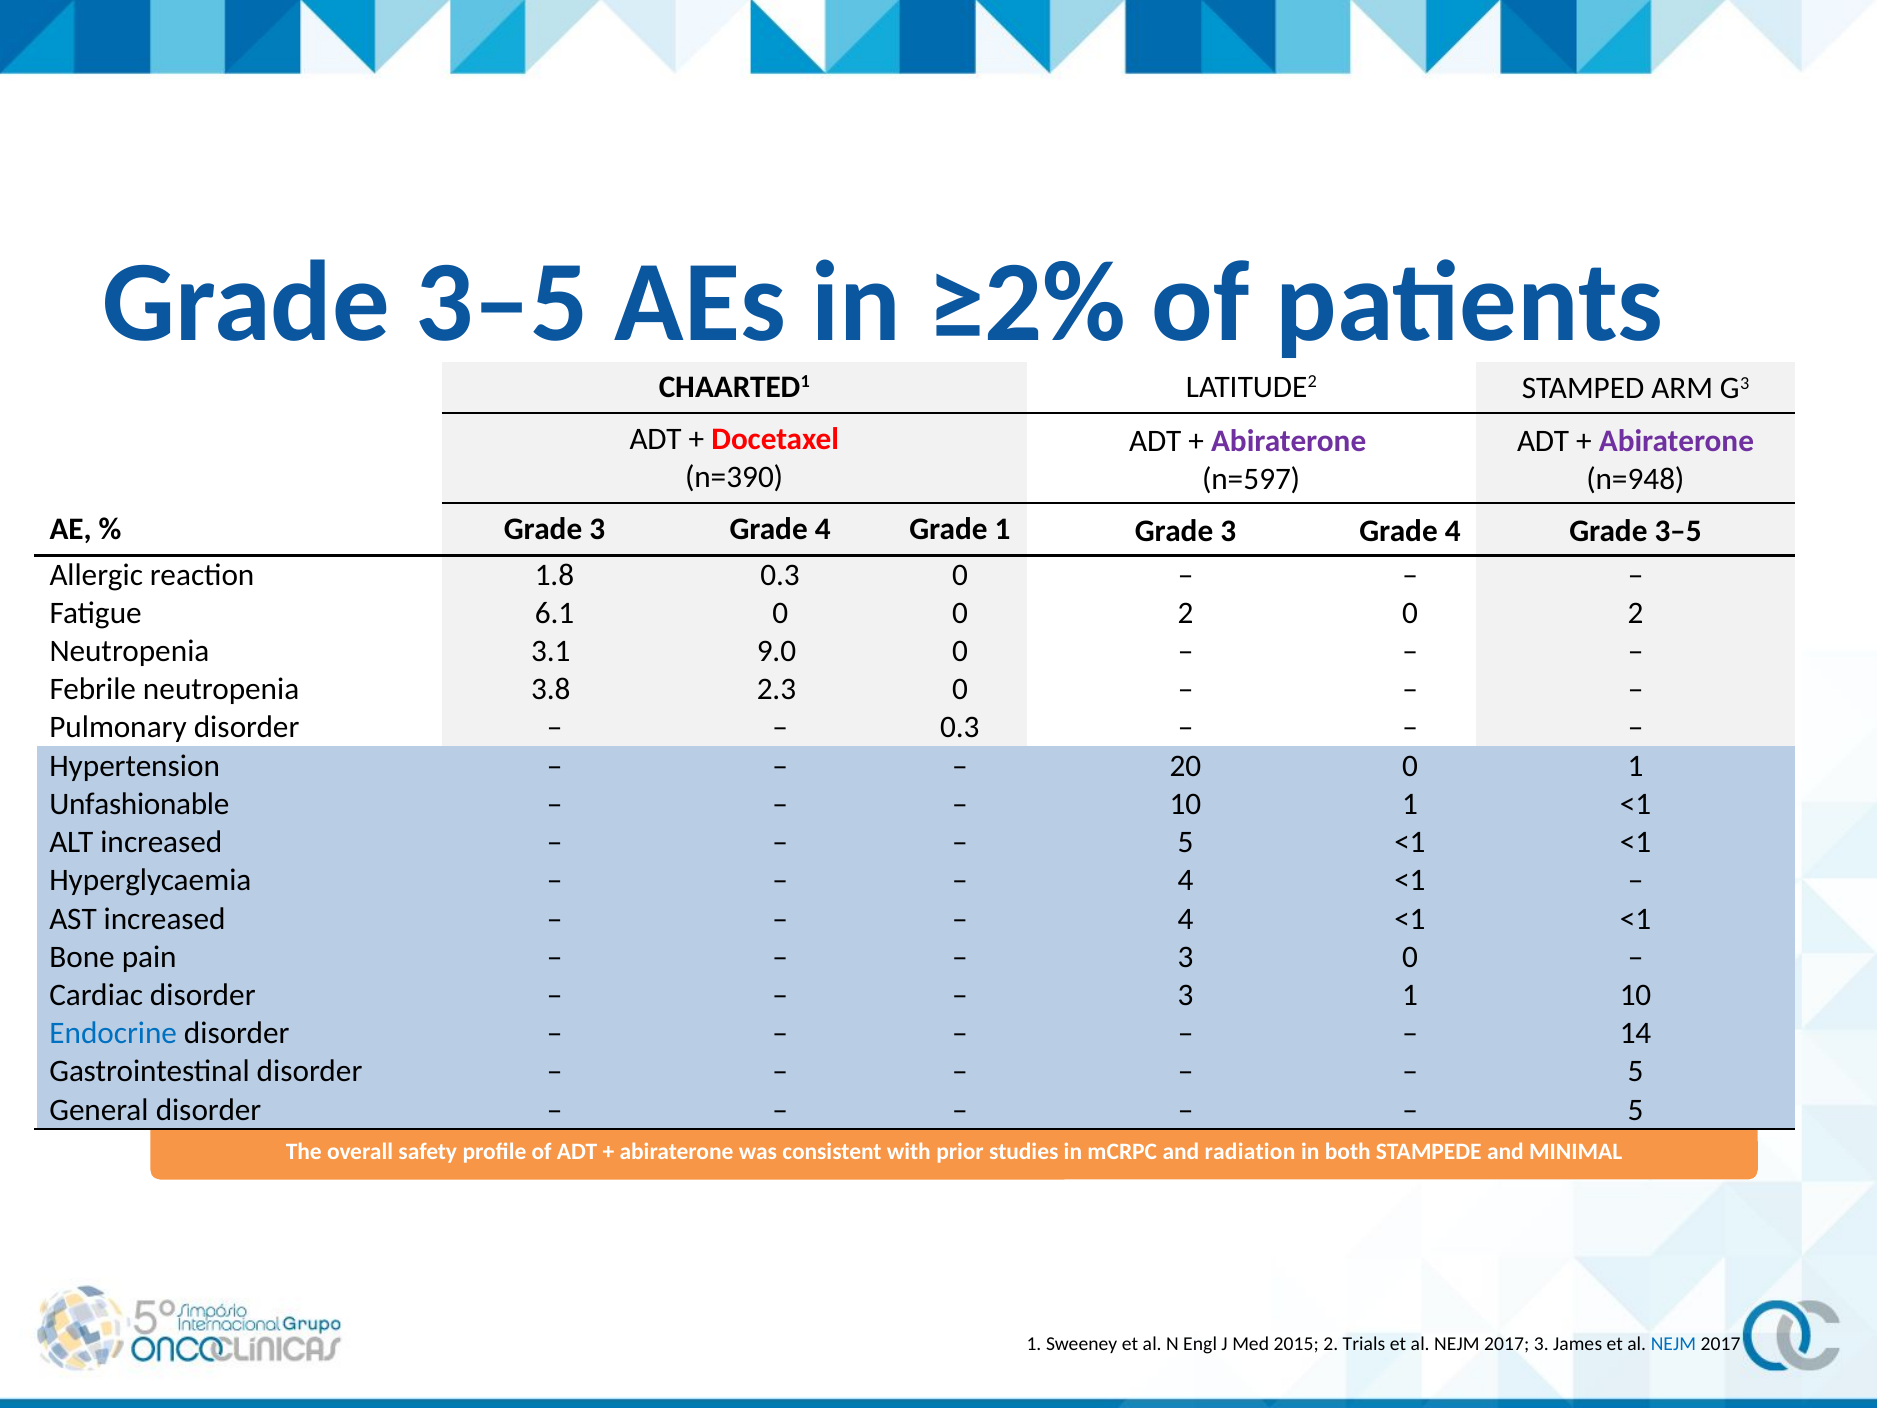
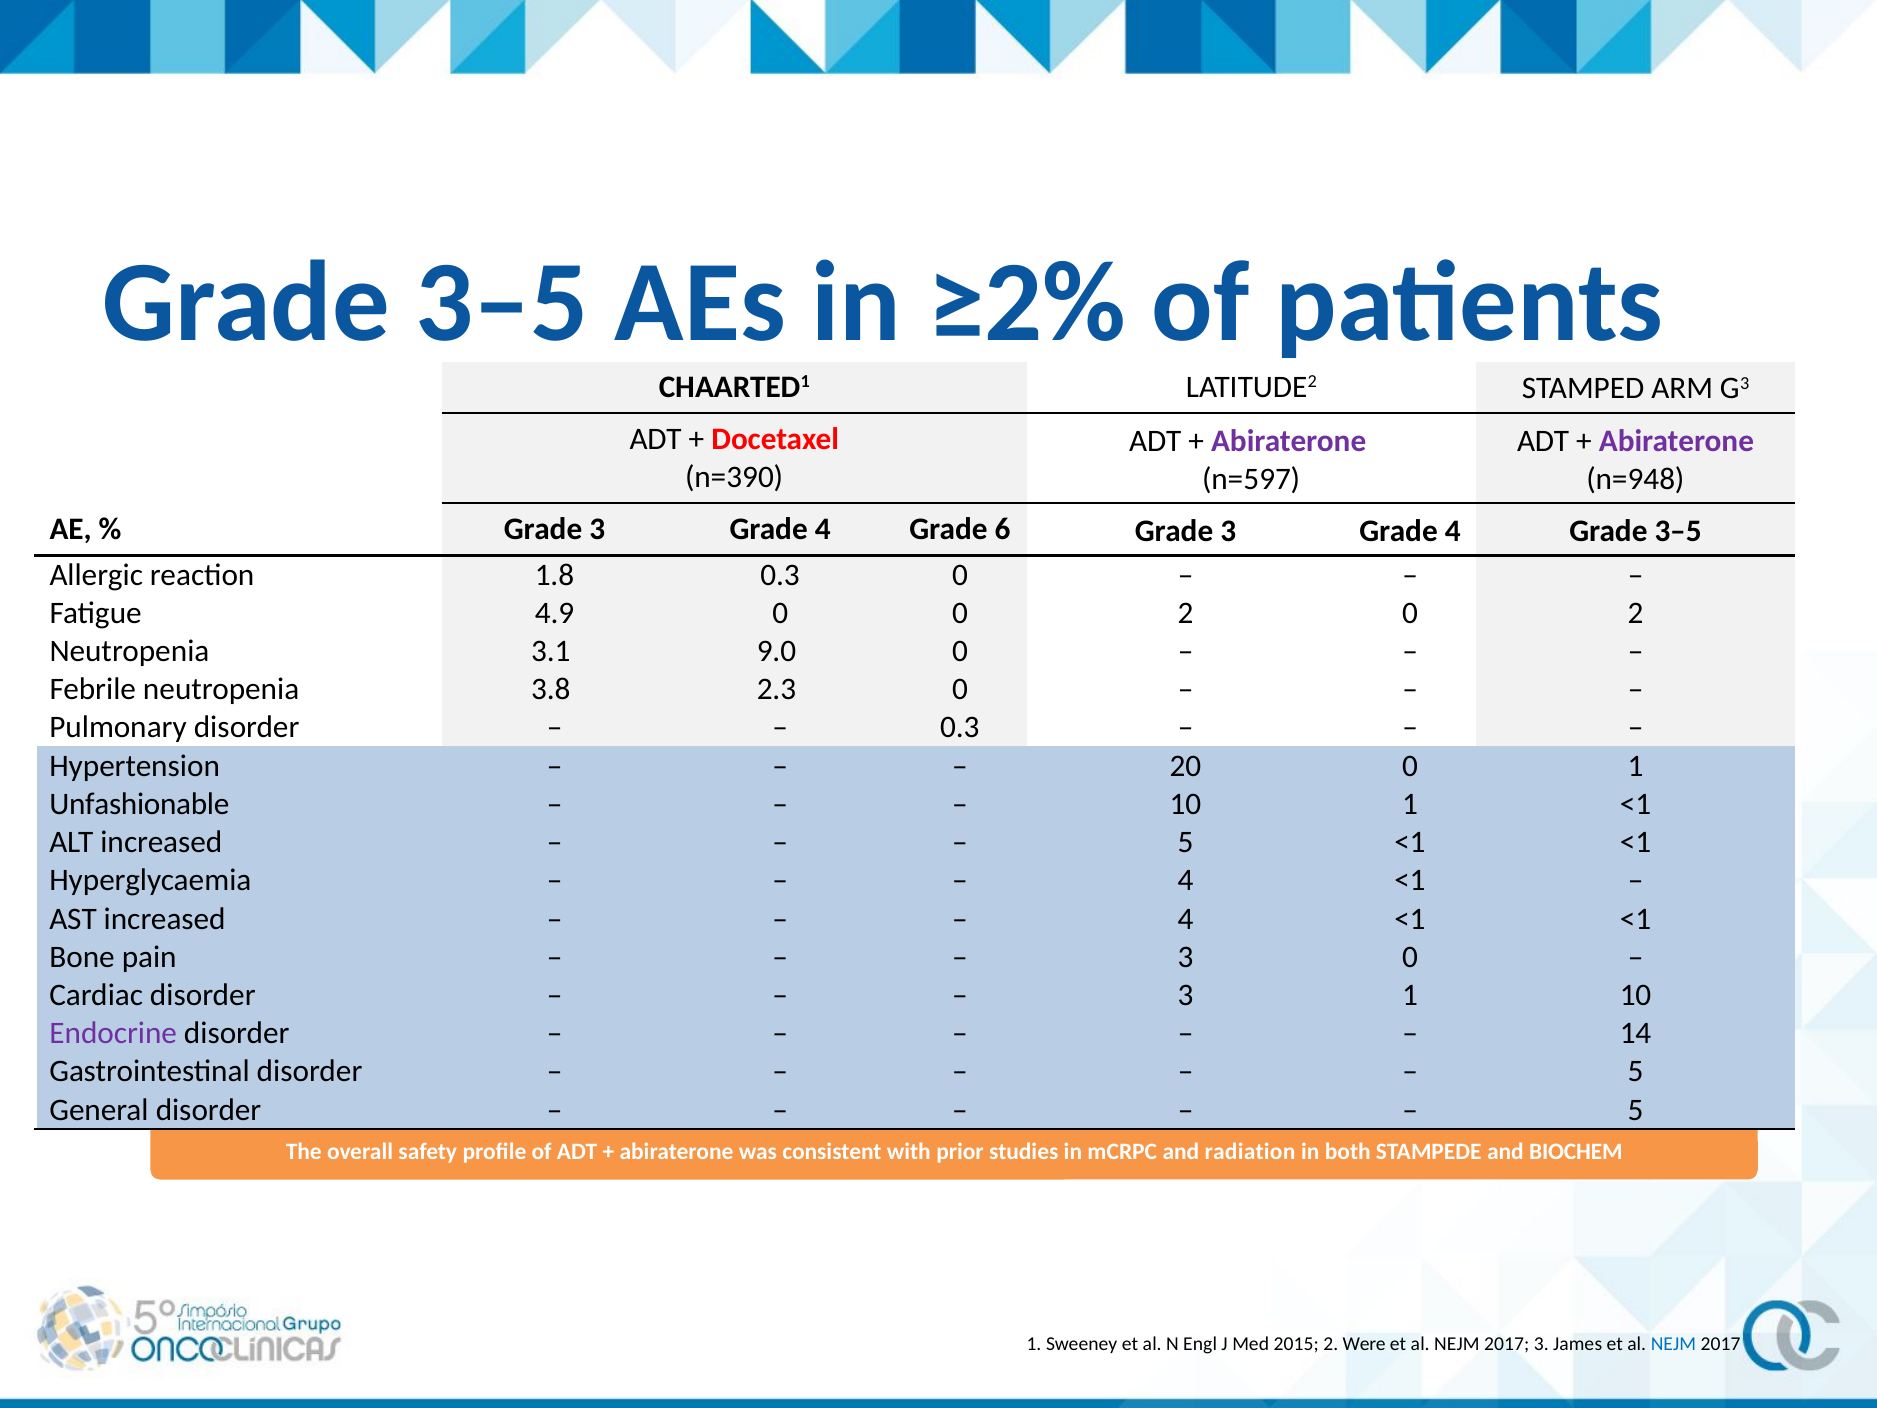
Grade 1: 1 -> 6
6.1: 6.1 -> 4.9
Endocrine colour: blue -> purple
MINIMAL: MINIMAL -> BIOCHEM
Trials: Trials -> Were
